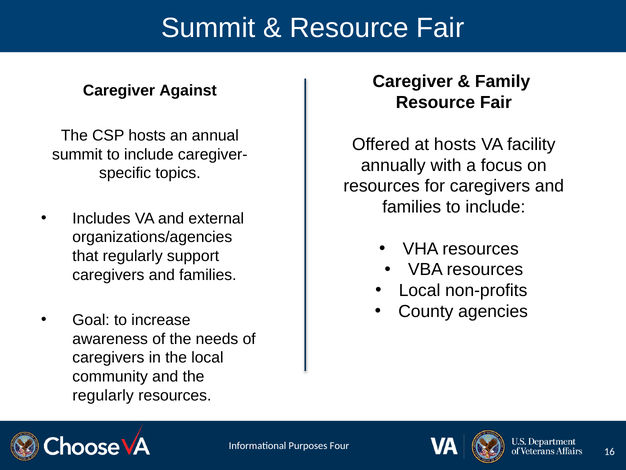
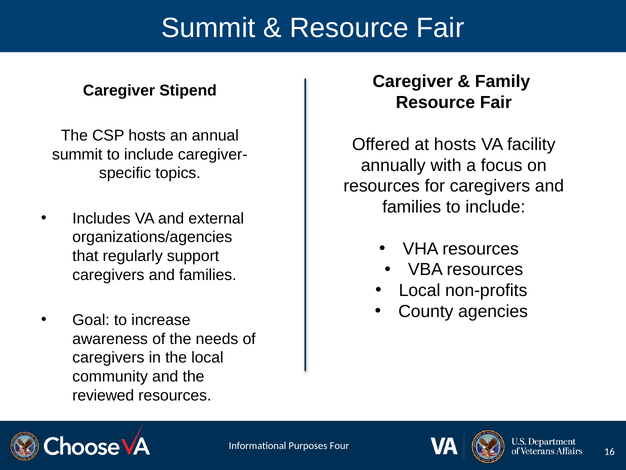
Against: Against -> Stipend
regularly at (103, 395): regularly -> reviewed
